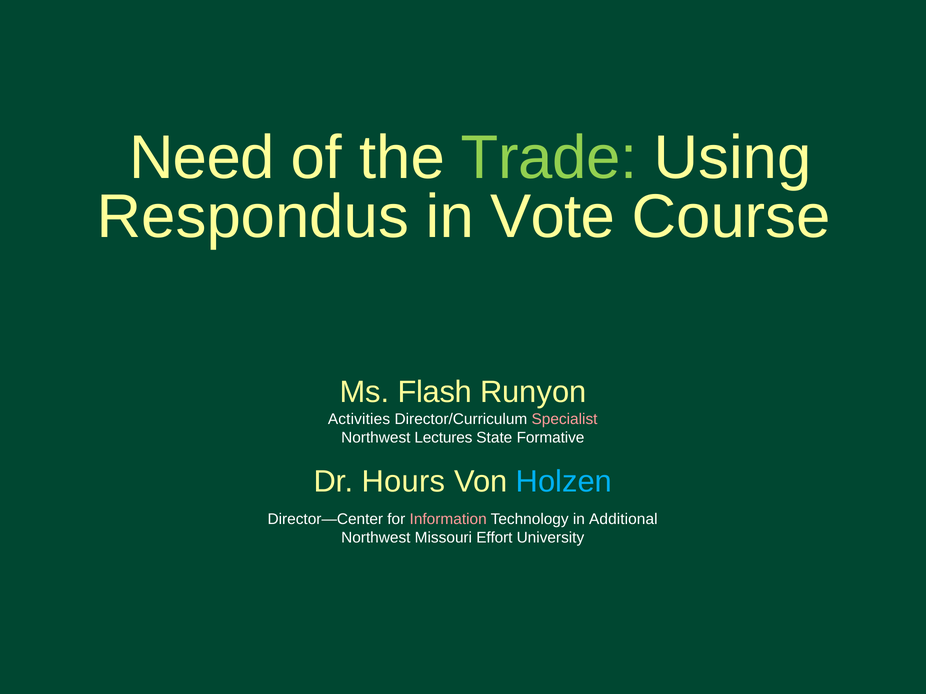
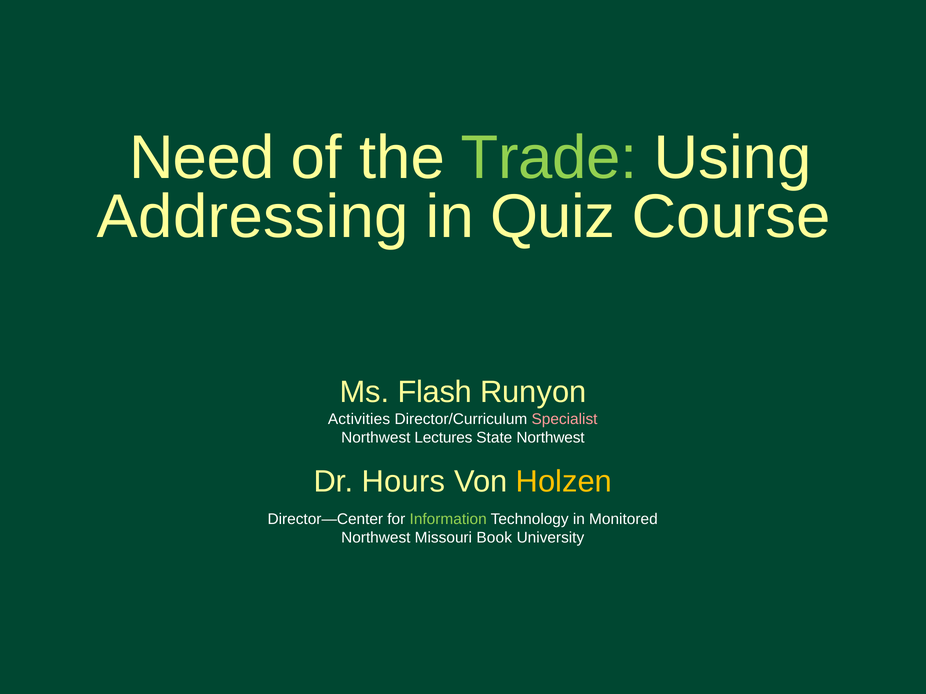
Respondus: Respondus -> Addressing
Vote: Vote -> Quiz
State Formative: Formative -> Northwest
Holzen colour: light blue -> yellow
Information colour: pink -> light green
Additional: Additional -> Monitored
Effort: Effort -> Book
